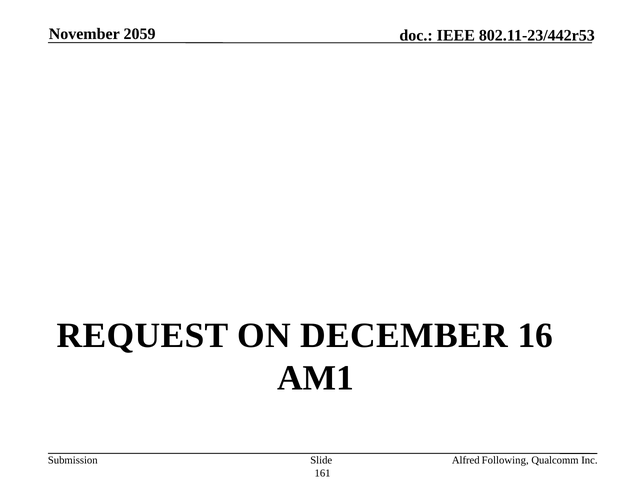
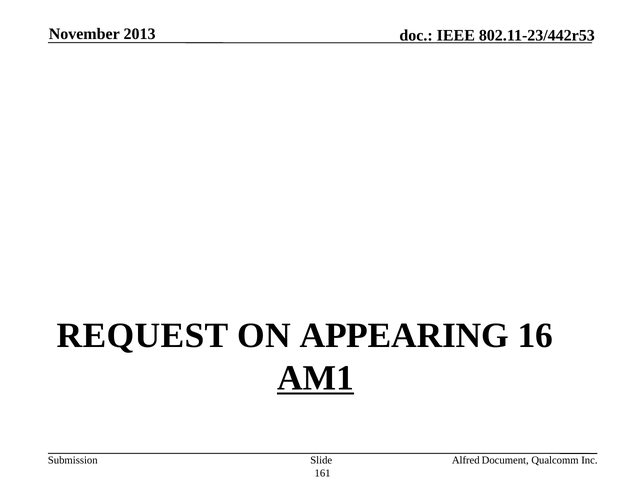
2059: 2059 -> 2013
DECEMBER: DECEMBER -> APPEARING
AM1 underline: none -> present
Following: Following -> Document
